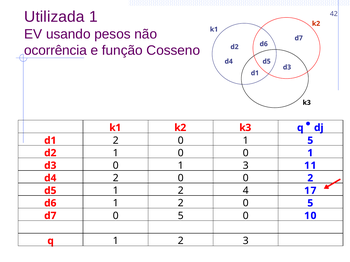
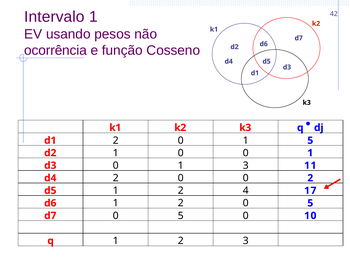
Utilizada: Utilizada -> Intervalo
